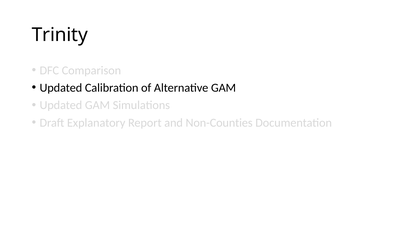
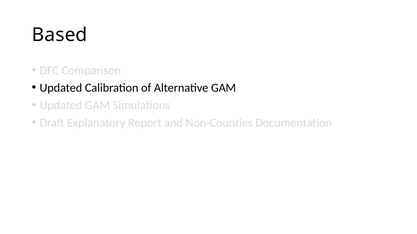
Trinity: Trinity -> Based
